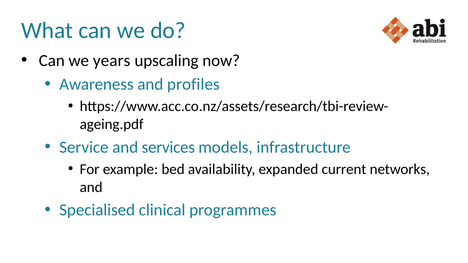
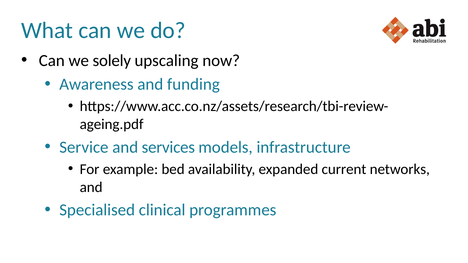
years: years -> solely
profiles: profiles -> funding
